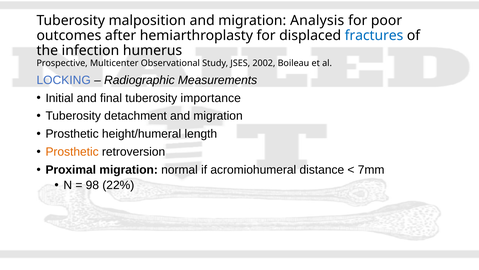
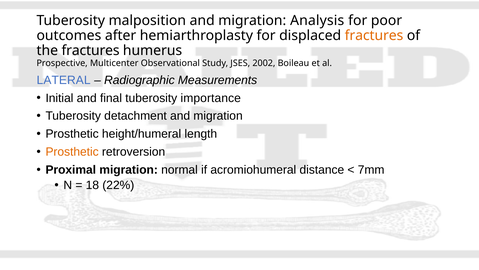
fractures at (374, 35) colour: blue -> orange
the infection: infection -> fractures
LOCKING: LOCKING -> LATERAL
98: 98 -> 18
